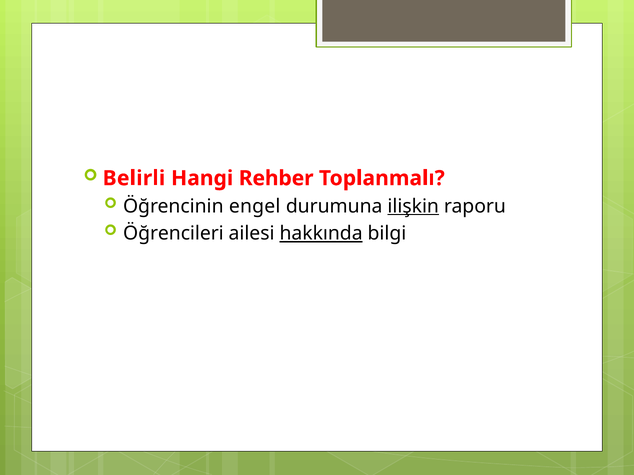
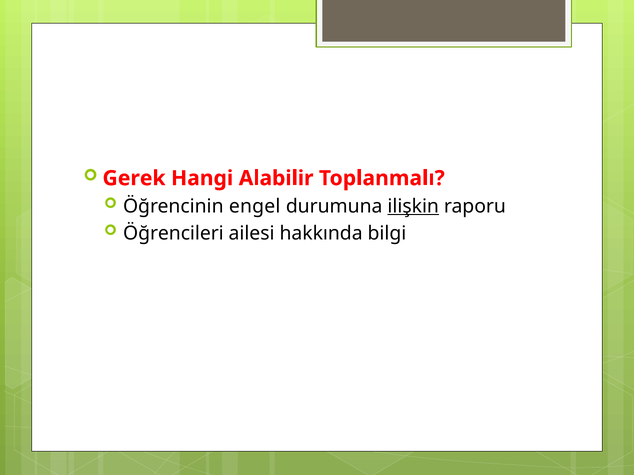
Belirli: Belirli -> Gerek
Rehber: Rehber -> Alabilir
hakkında underline: present -> none
